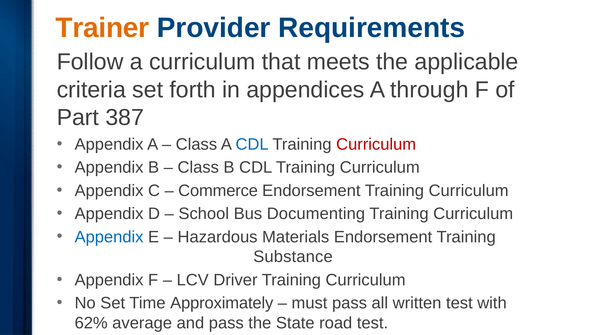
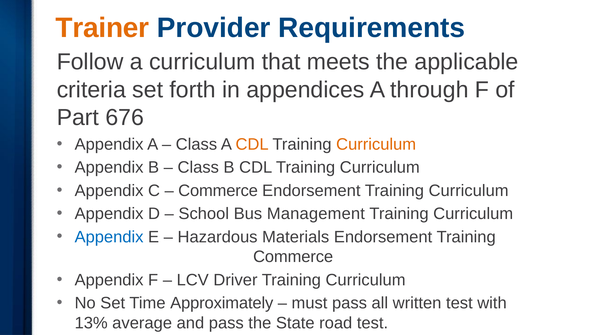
387: 387 -> 676
CDL at (252, 144) colour: blue -> orange
Curriculum at (376, 144) colour: red -> orange
Documenting: Documenting -> Management
Substance at (293, 257): Substance -> Commerce
62%: 62% -> 13%
